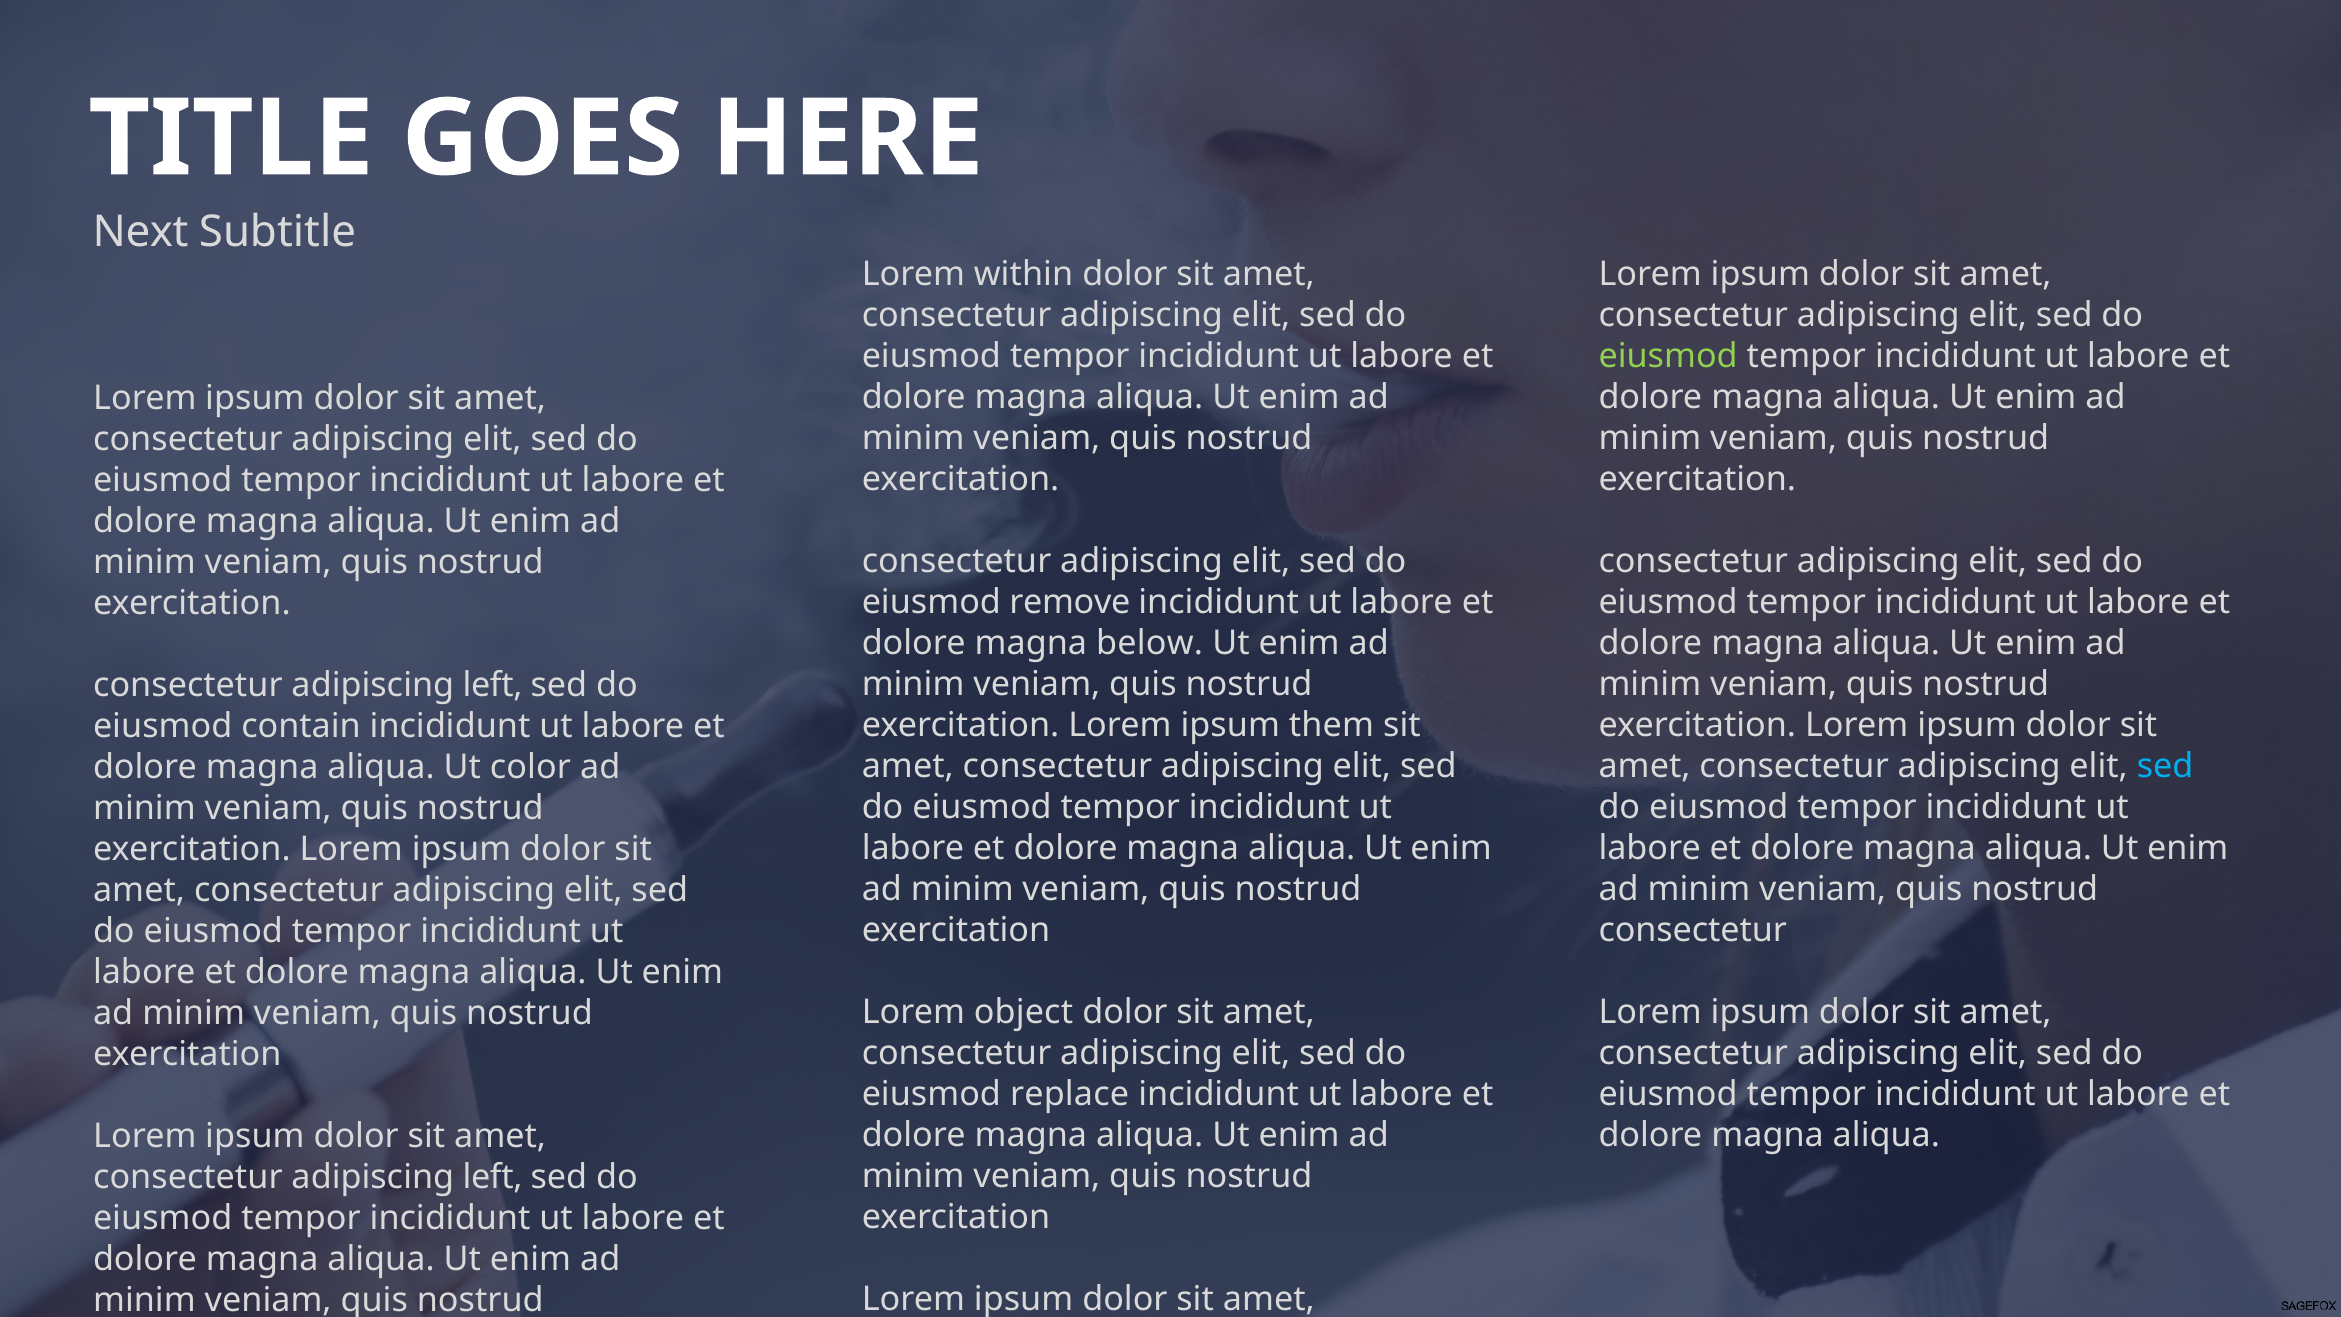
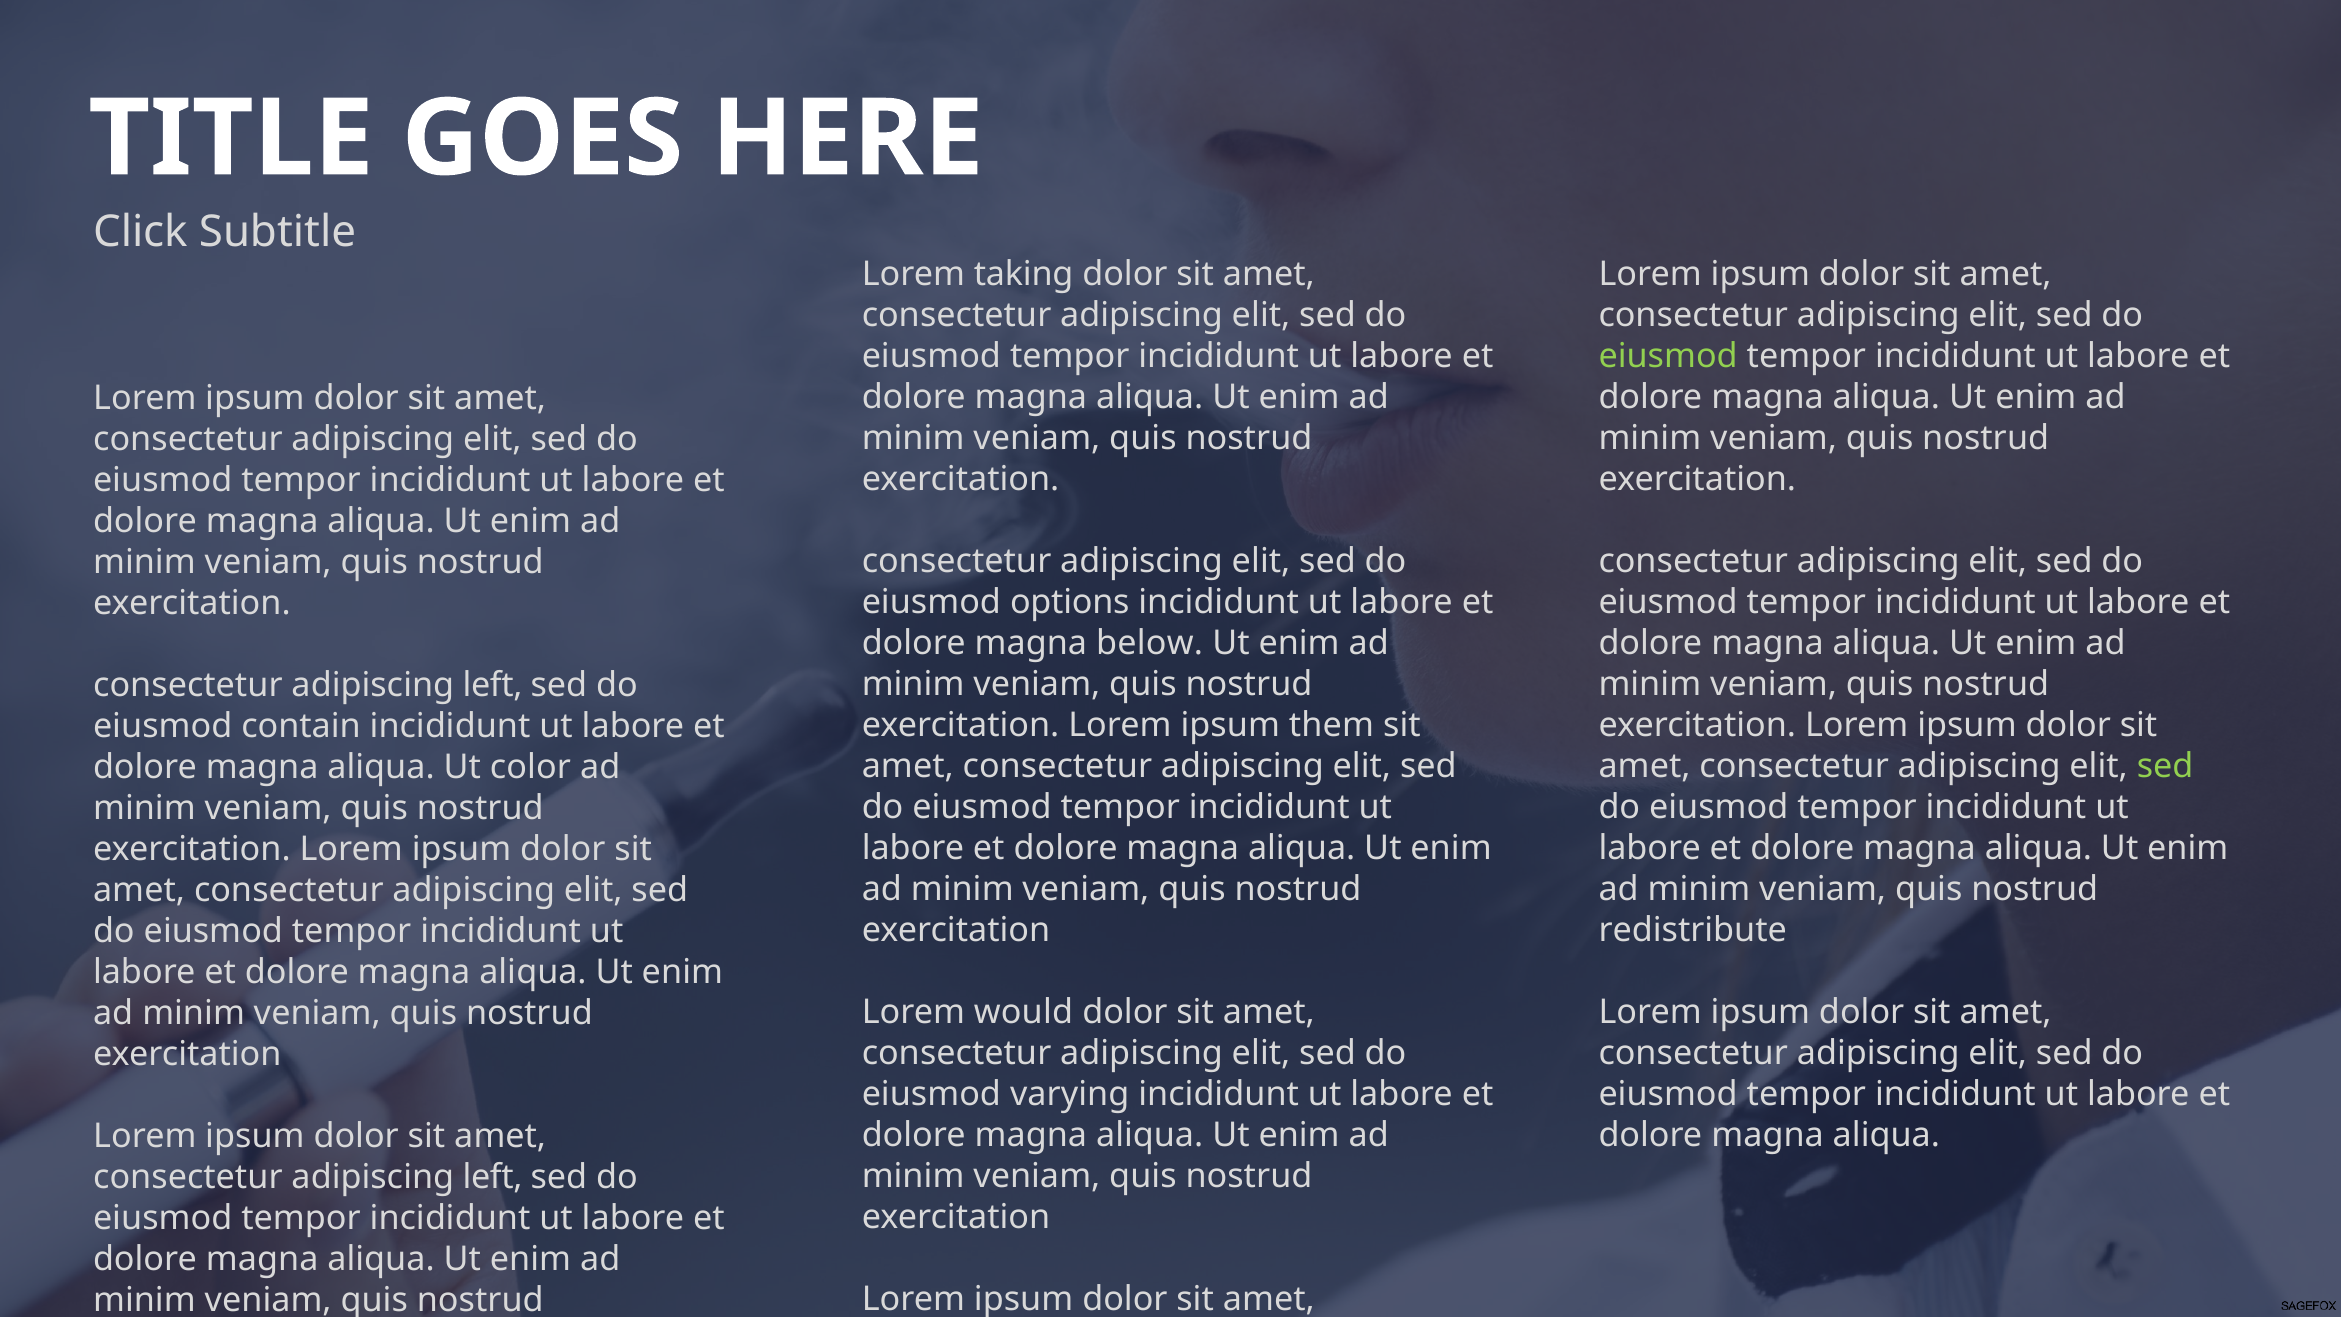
Next: Next -> Click
within: within -> taking
remove: remove -> options
sed at (2165, 766) colour: light blue -> light green
consectetur at (1693, 930): consectetur -> redistribute
object: object -> would
replace: replace -> varying
